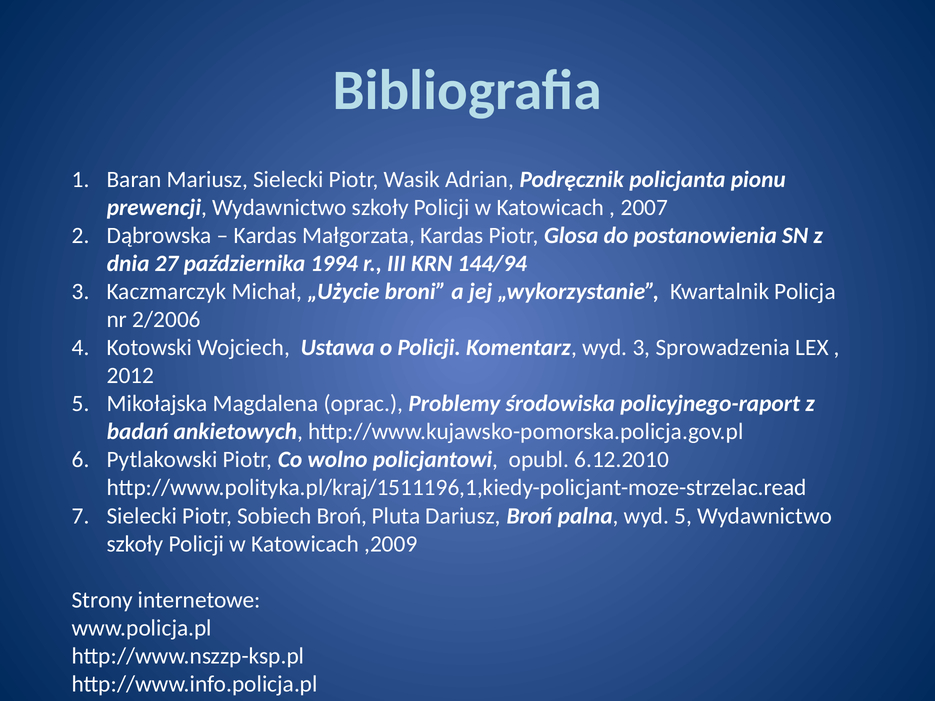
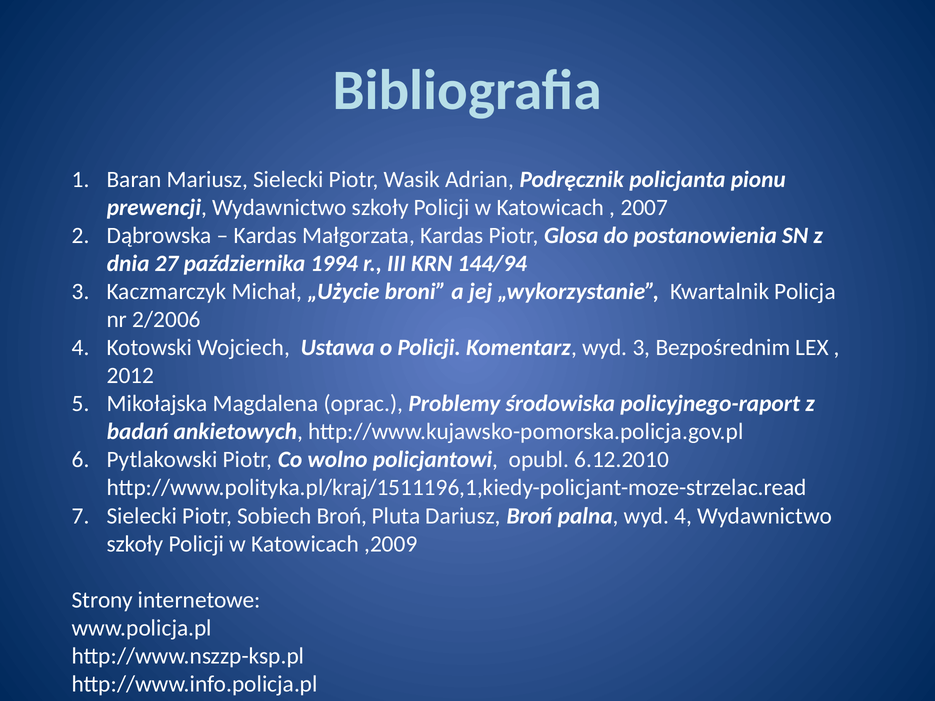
Sprowadzenia: Sprowadzenia -> Bezpośrednim
wyd 5: 5 -> 4
